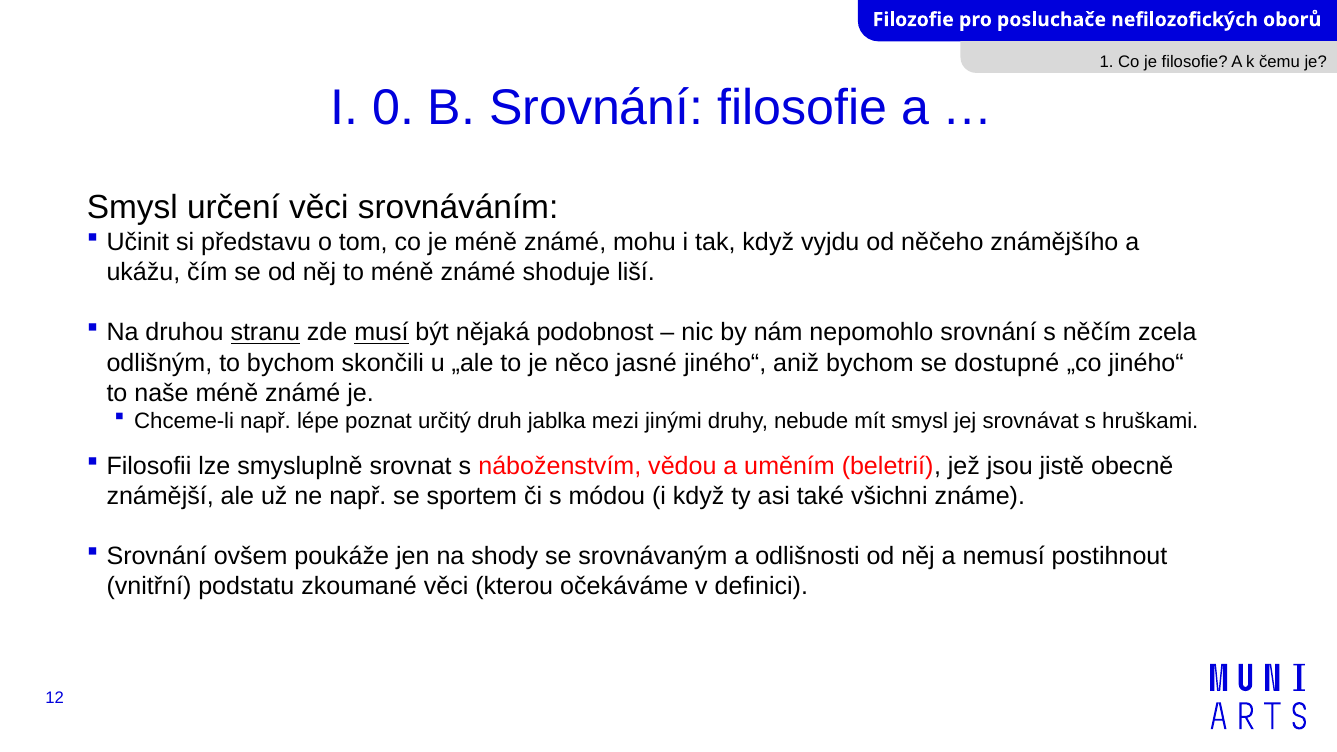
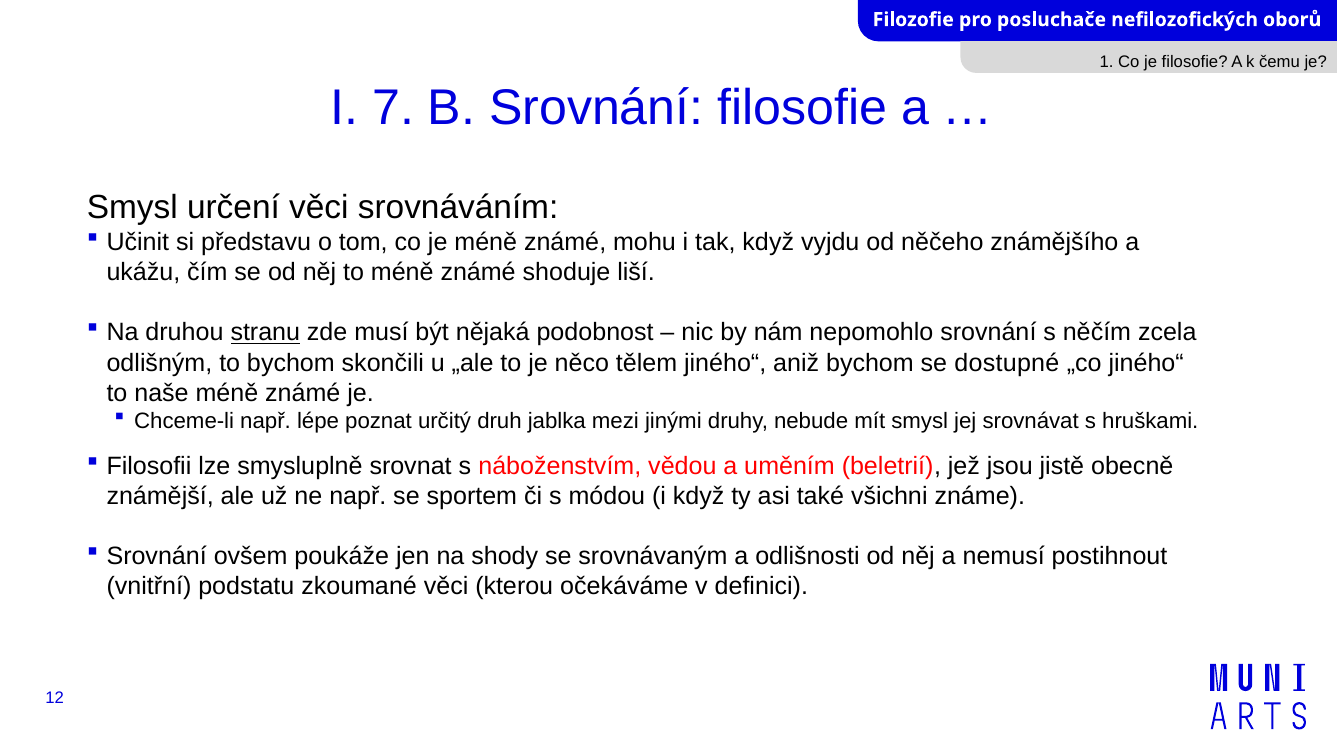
0: 0 -> 7
musí underline: present -> none
jasné: jasné -> tělem
